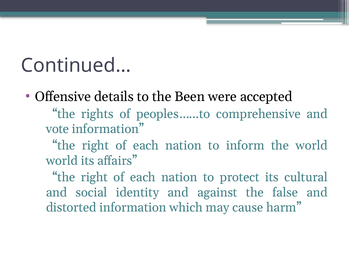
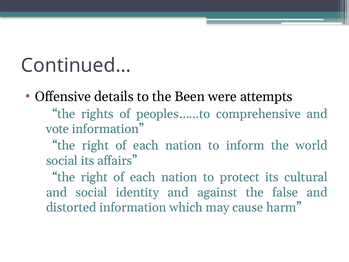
accepted: accepted -> attempts
world at (62, 161): world -> social
